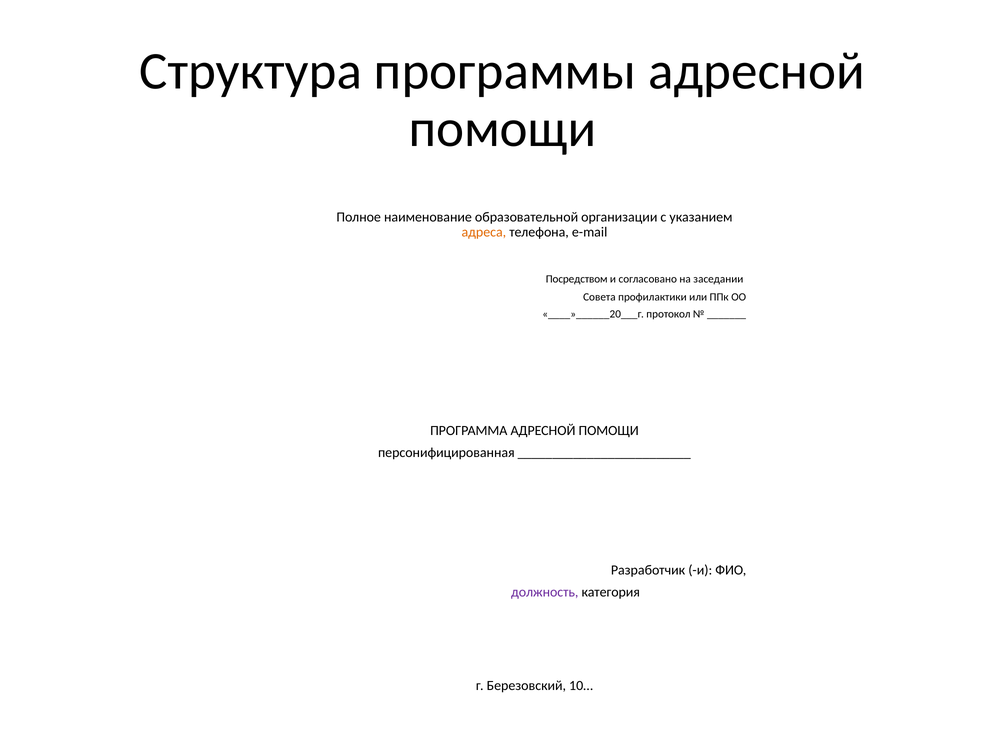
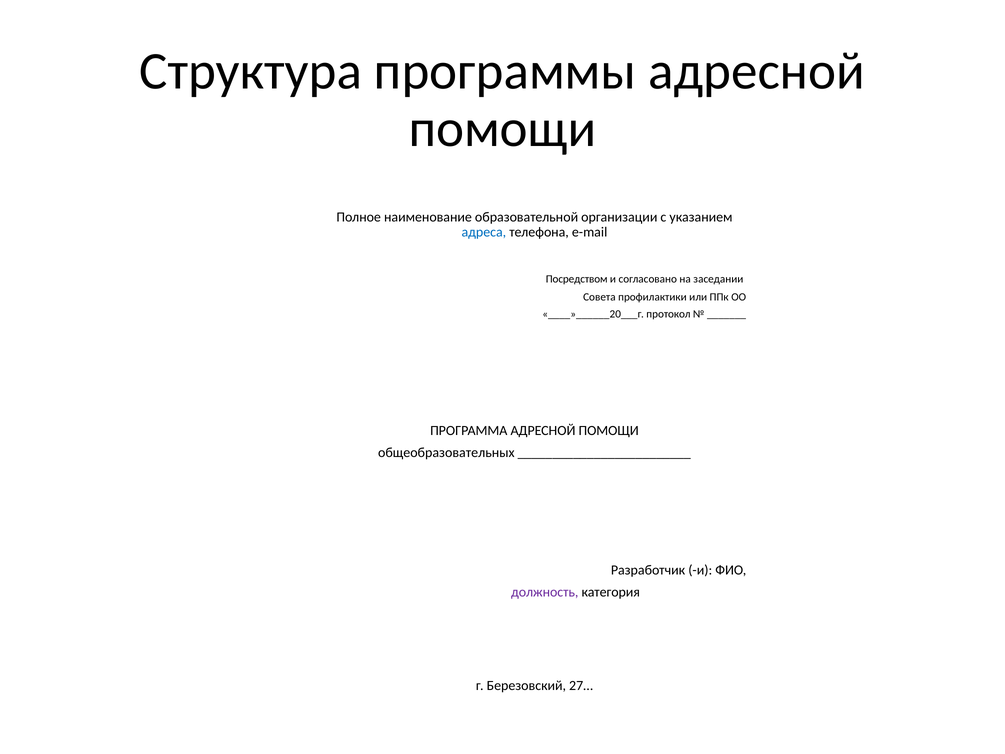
адреса colour: orange -> blue
персонифицированная: персонифицированная -> общеобразовательных
10…: 10… -> 27…
